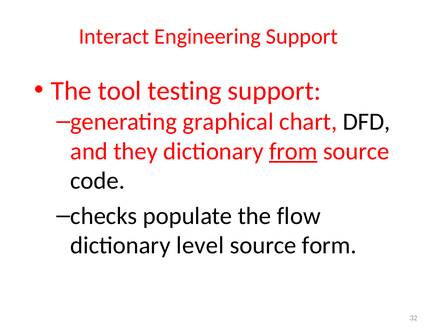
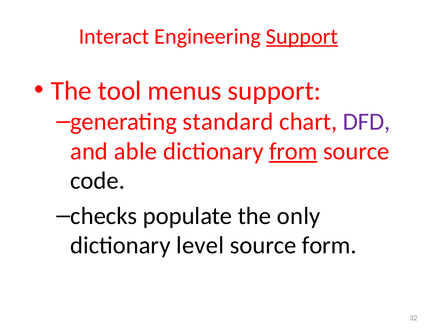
Support at (302, 37) underline: none -> present
testing: testing -> menus
graphical: graphical -> standard
DFD colour: black -> purple
they: they -> able
flow: flow -> only
